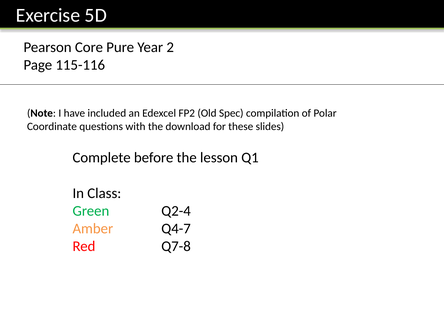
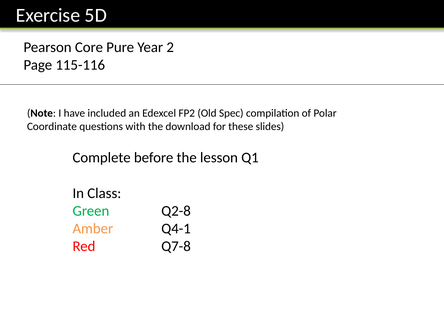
Q2-4: Q2-4 -> Q2-8
Q4-7: Q4-7 -> Q4-1
